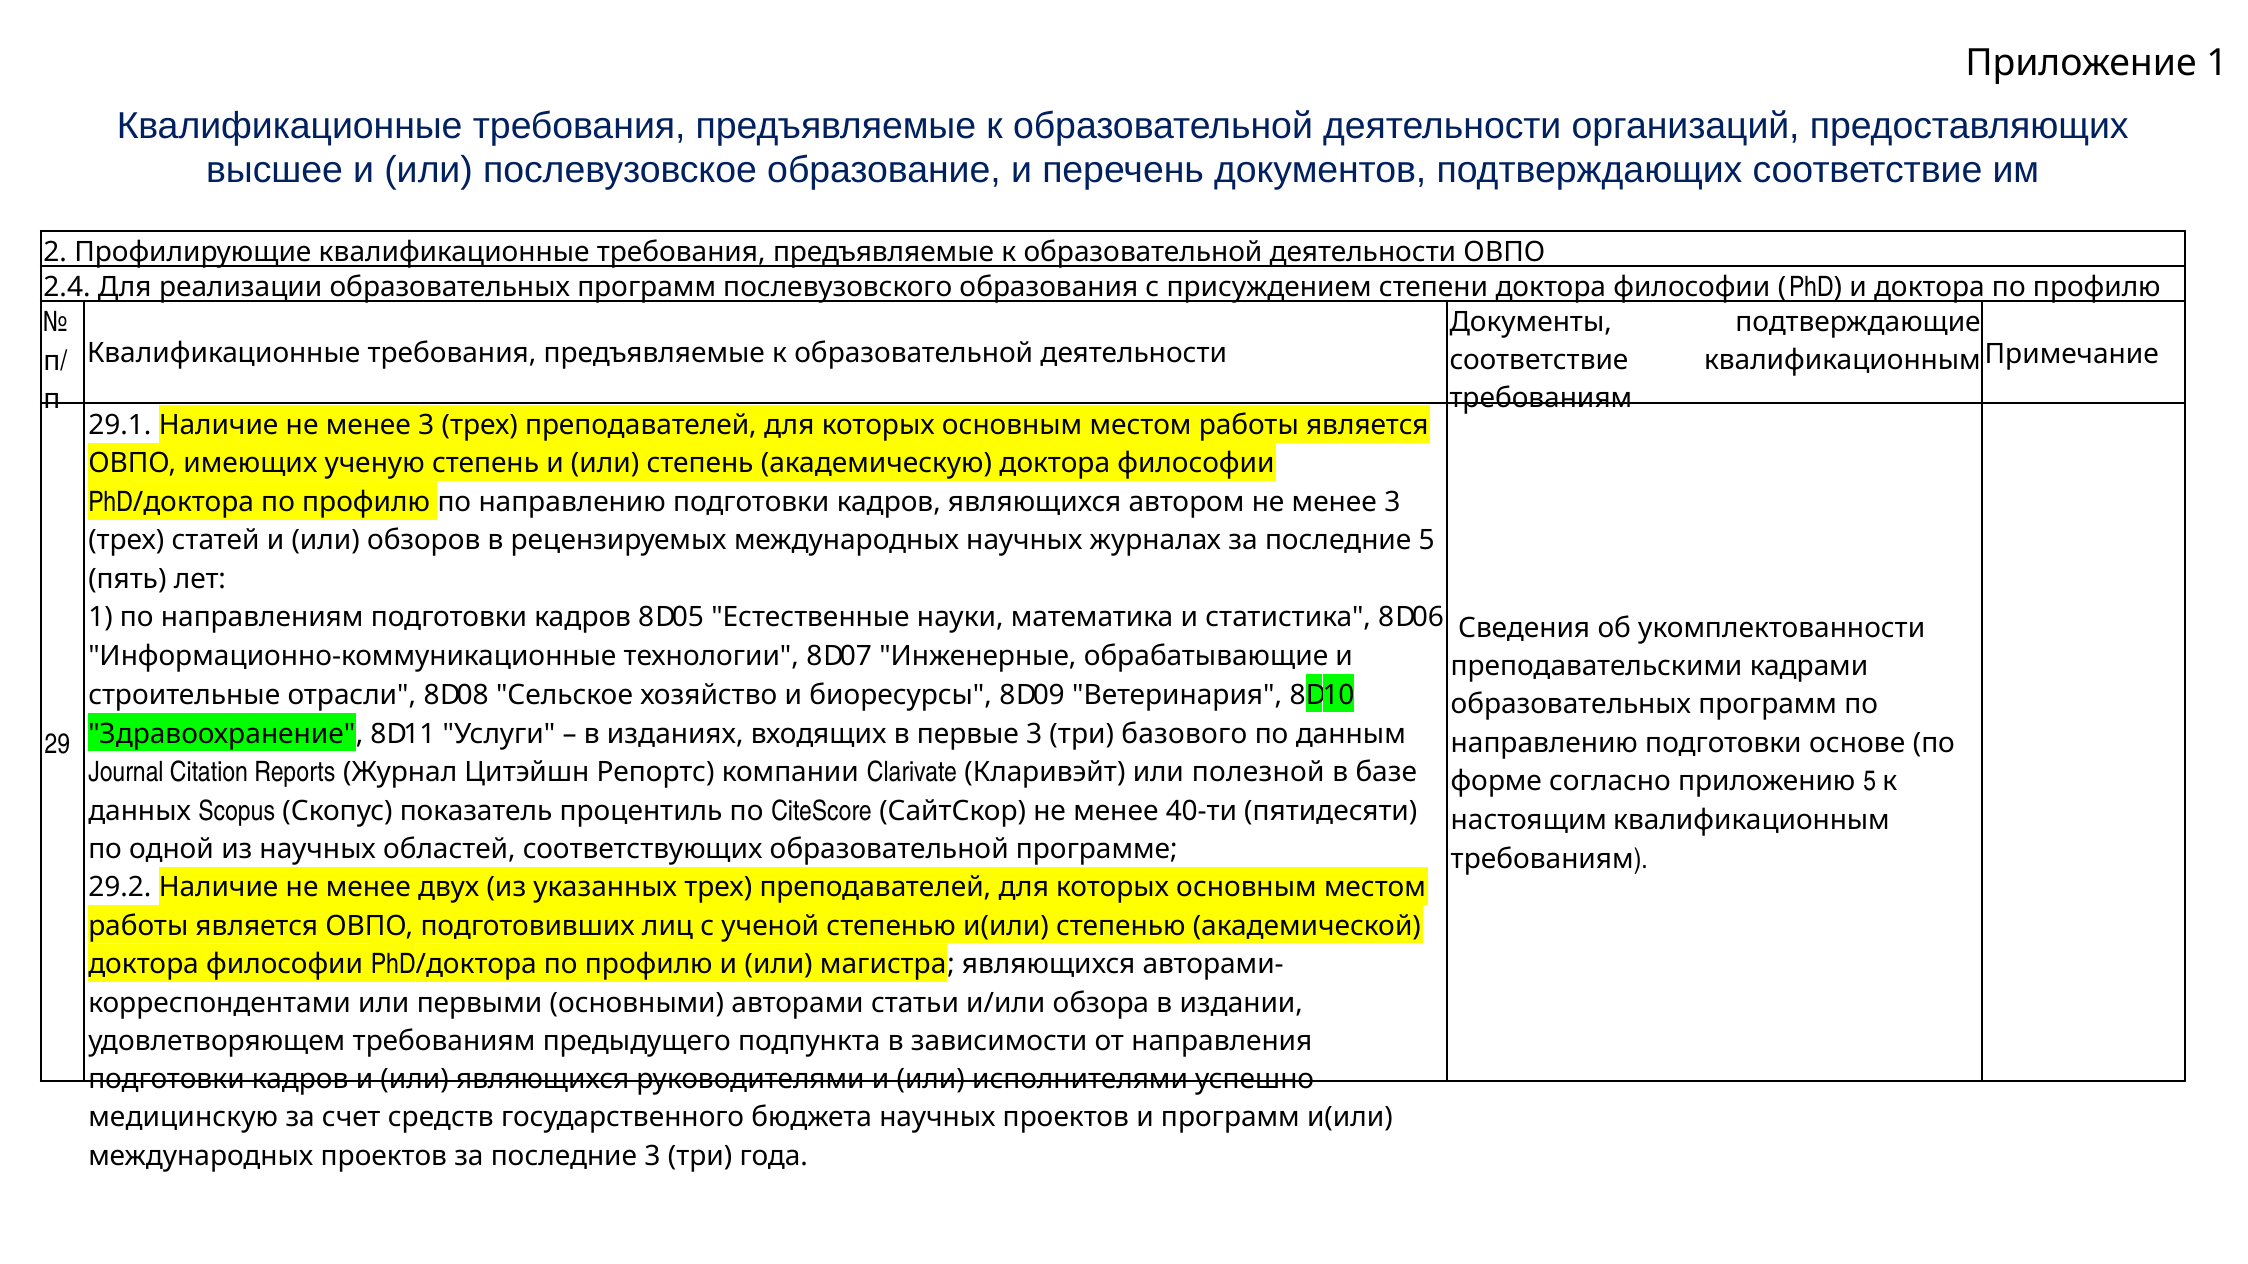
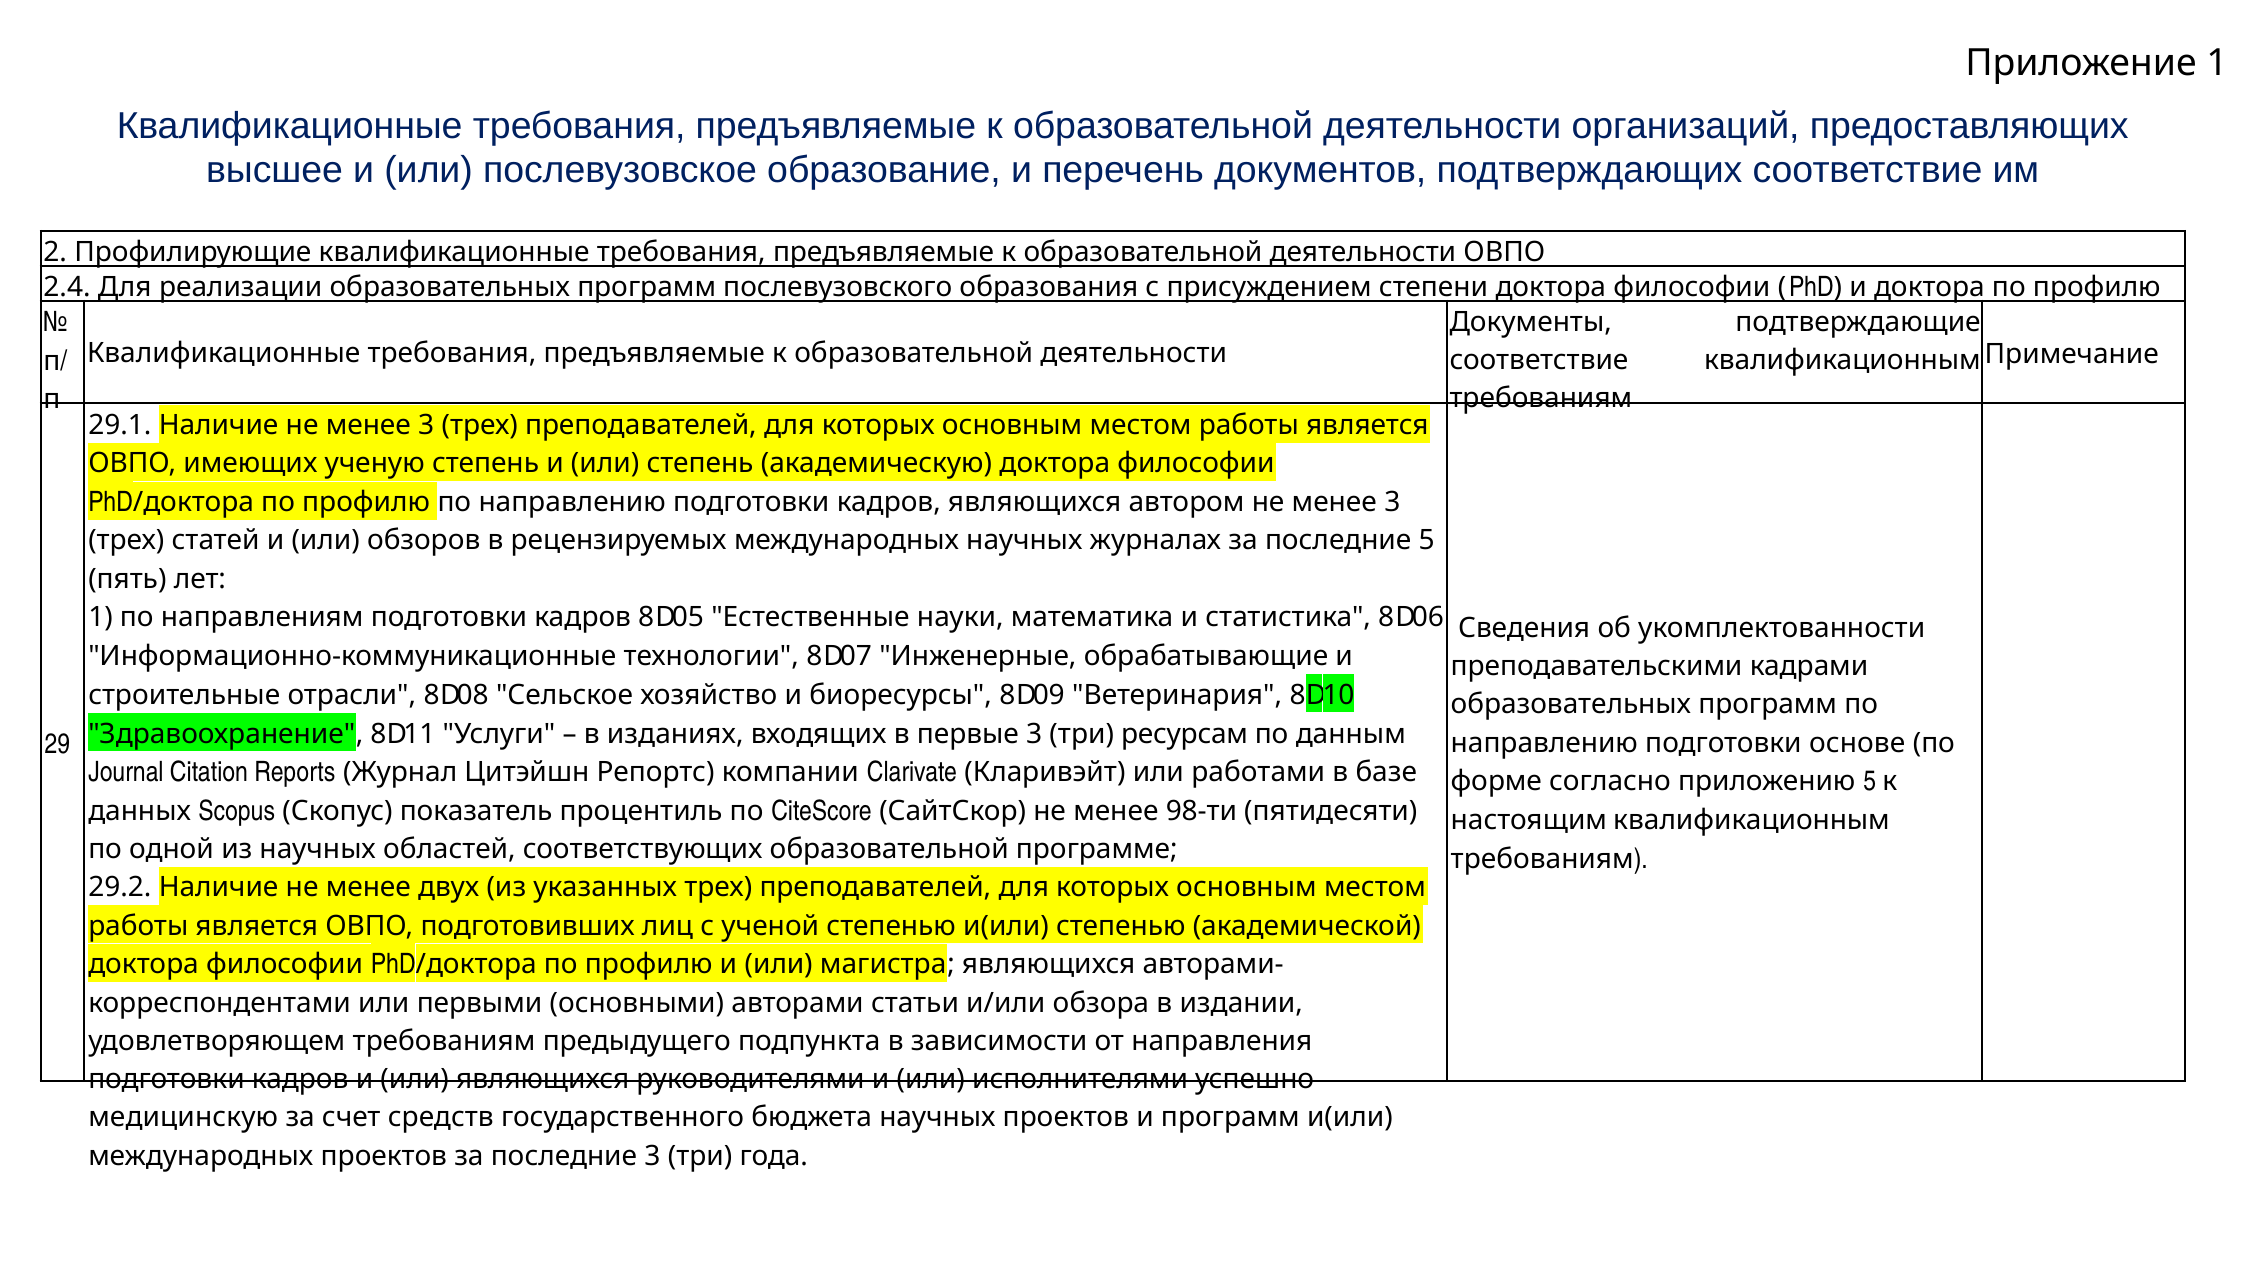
базового: базового -> ресурсам
полезной: полезной -> работами
40-ти: 40-ти -> 98-ти
